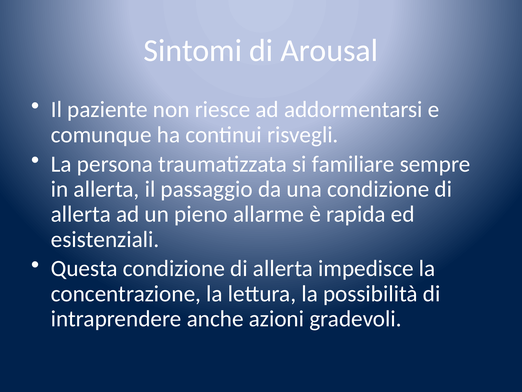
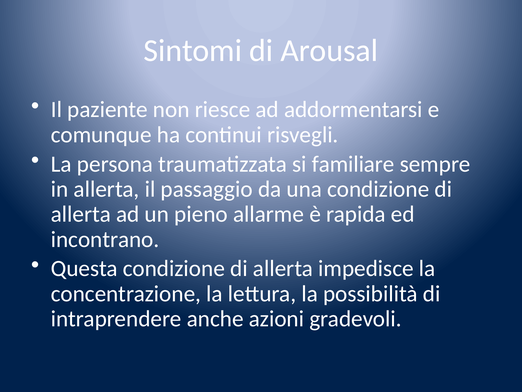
esistenziali: esistenziali -> incontrano
